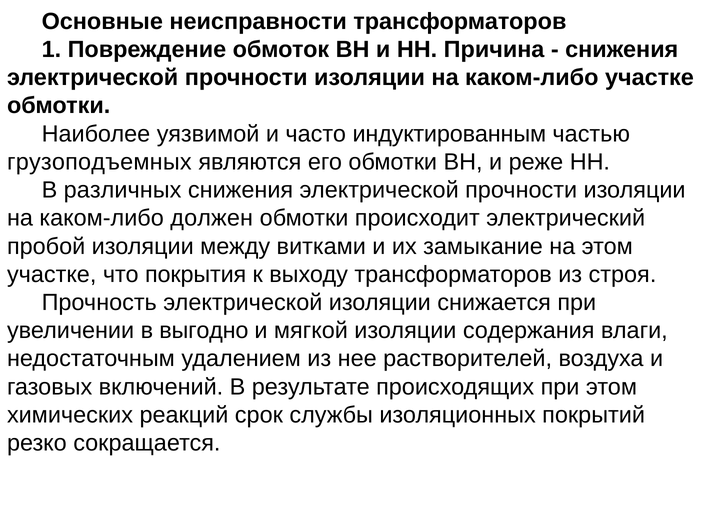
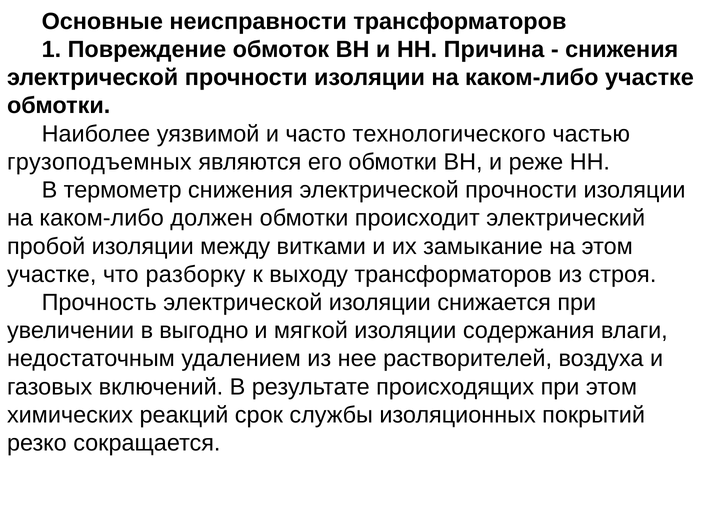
индуктированным: индуктированным -> технологического
различных: различных -> термометр
покрытия: покрытия -> разборку
